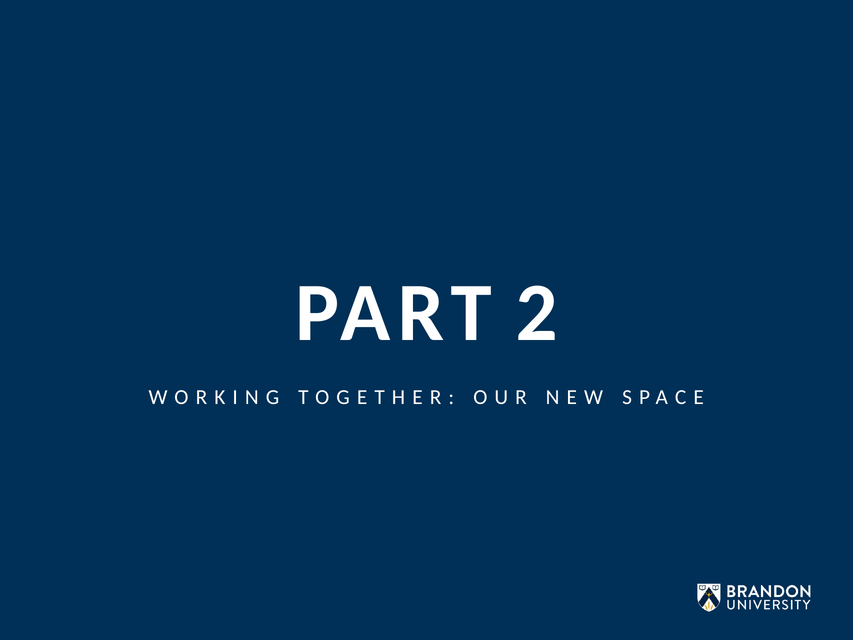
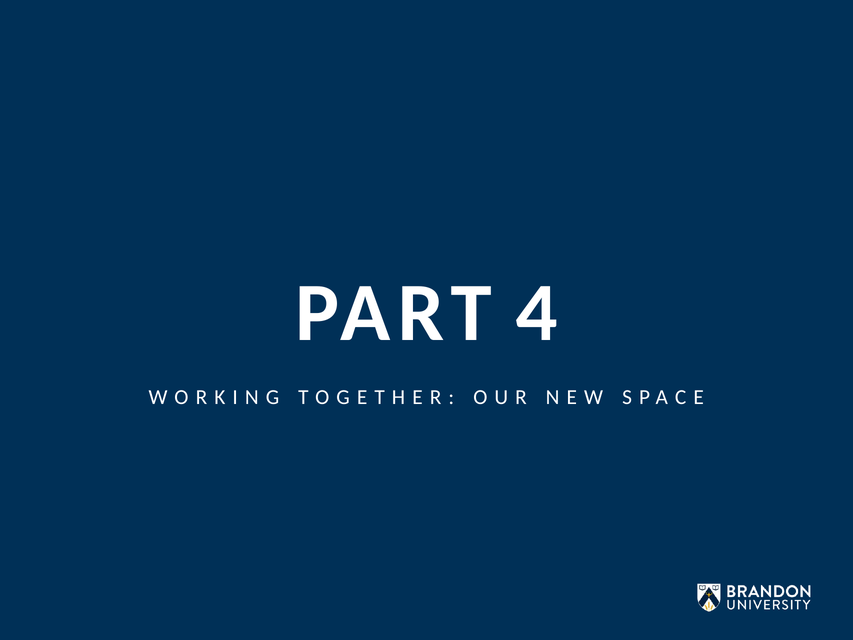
2: 2 -> 4
